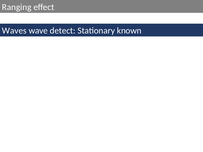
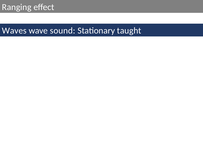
detect: detect -> sound
known: known -> taught
